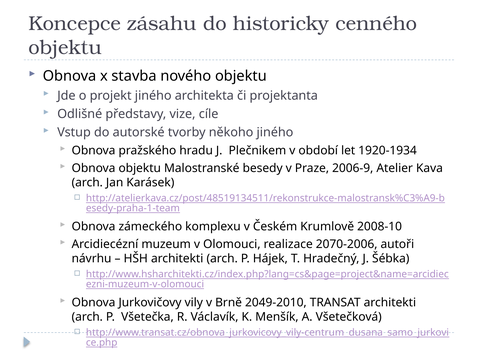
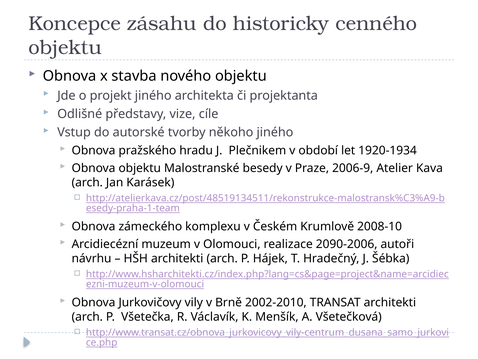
2070-2006: 2070-2006 -> 2090-2006
2049-2010: 2049-2010 -> 2002-2010
